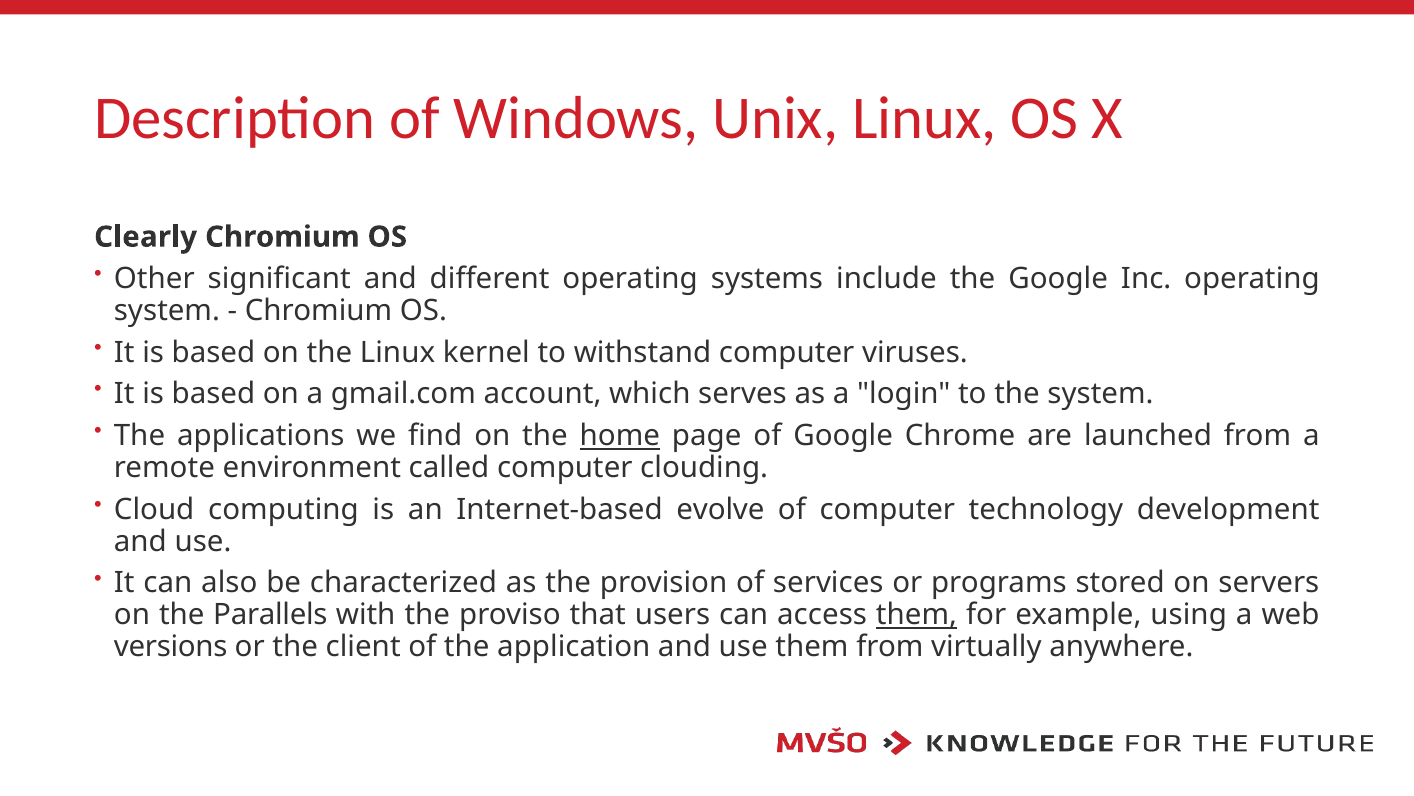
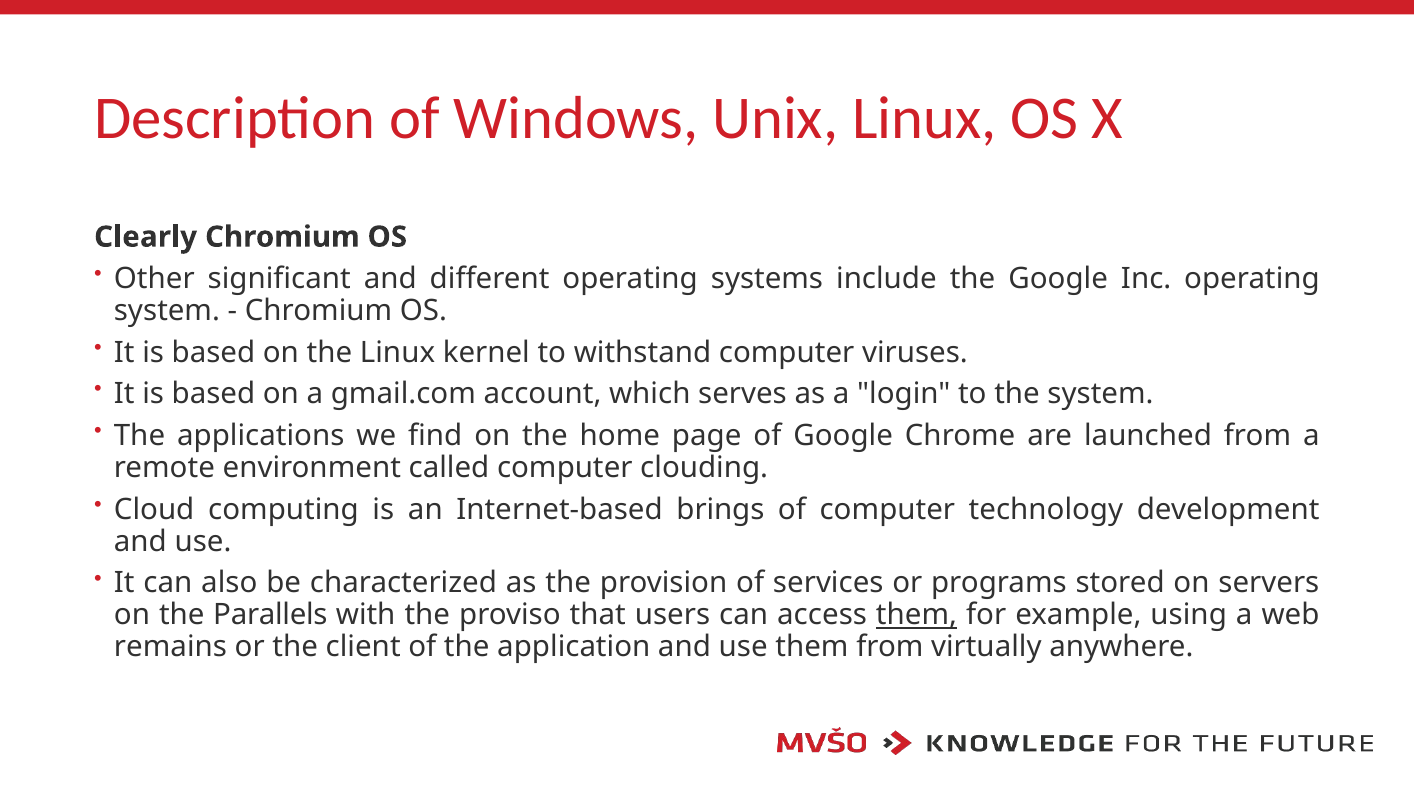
home underline: present -> none
evolve: evolve -> brings
versions: versions -> remains
